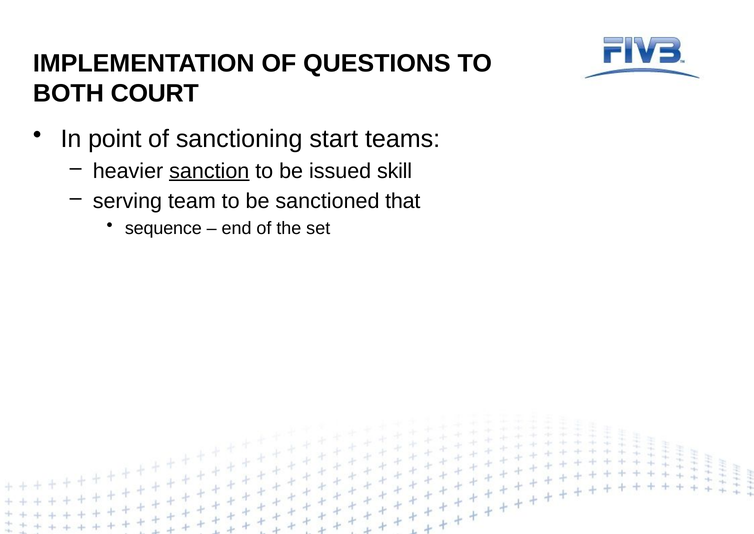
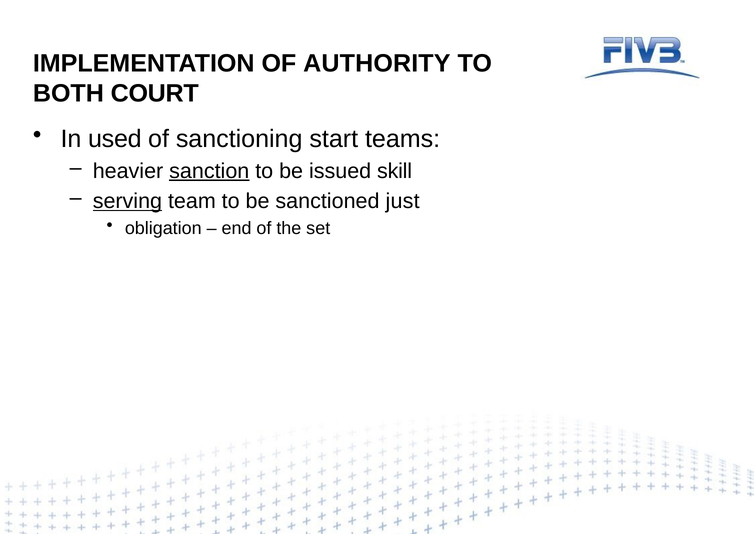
QUESTIONS: QUESTIONS -> AUTHORITY
point: point -> used
serving underline: none -> present
that: that -> just
sequence: sequence -> obligation
